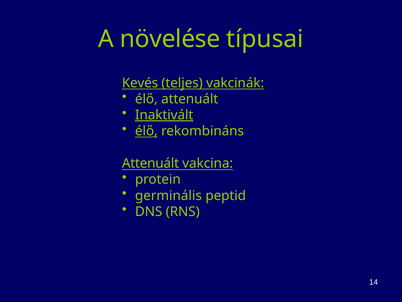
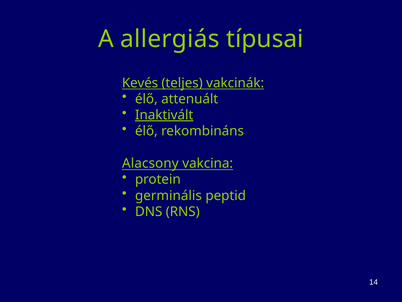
növelése: növelése -> allergiás
élő at (146, 131) underline: present -> none
Attenuált at (150, 163): Attenuált -> Alacsony
